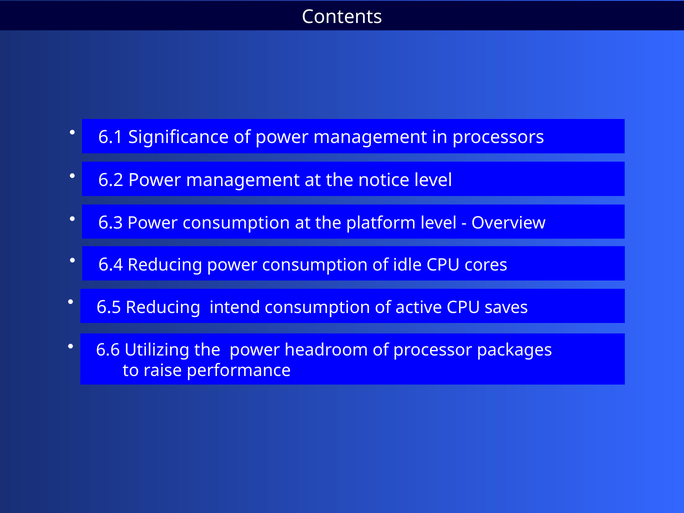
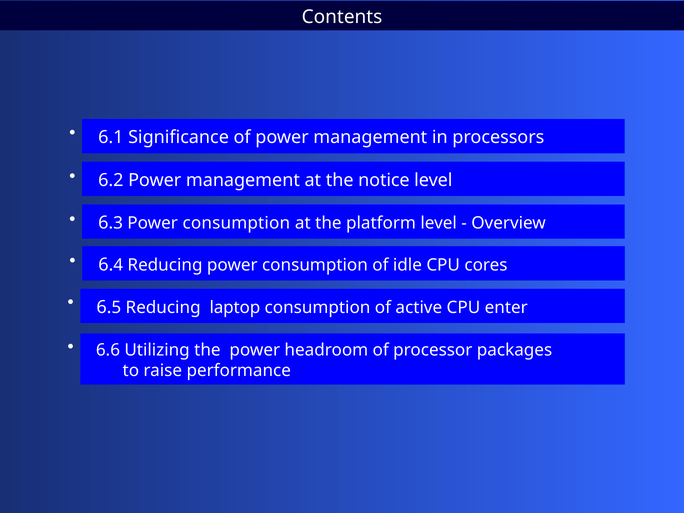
intend: intend -> laptop
saves: saves -> enter
